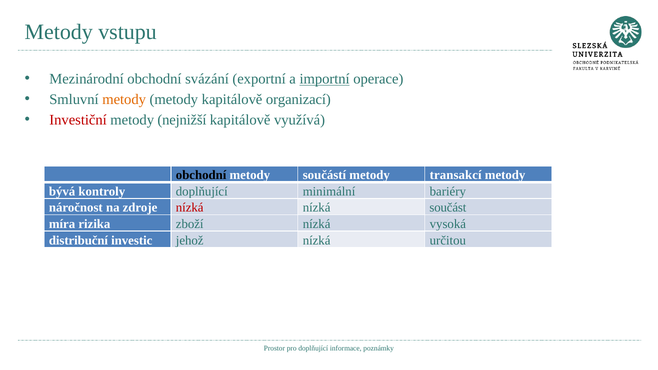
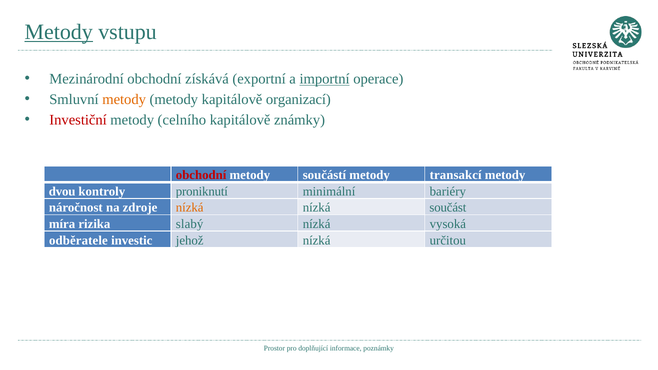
Metody at (59, 32) underline: none -> present
svázání: svázání -> získává
nejnižší: nejnižší -> celního
využívá: využívá -> známky
obchodní at (201, 175) colour: black -> red
bývá: bývá -> dvou
kontroly doplňující: doplňující -> proniknutí
nízká at (190, 208) colour: red -> orange
zboží: zboží -> slabý
distribuční: distribuční -> odběratele
